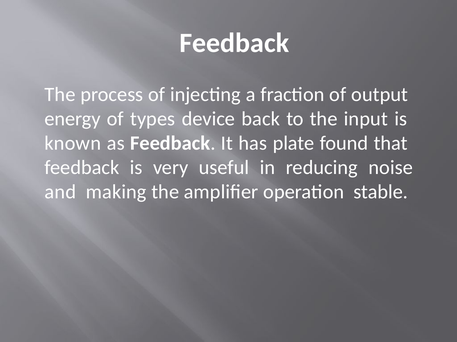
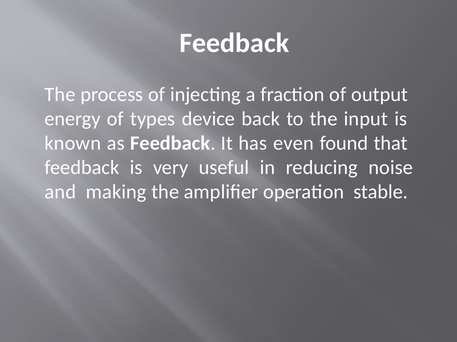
plate: plate -> even
